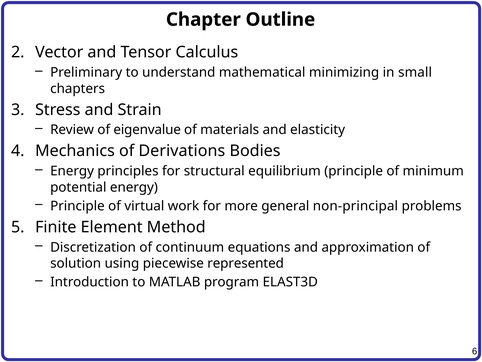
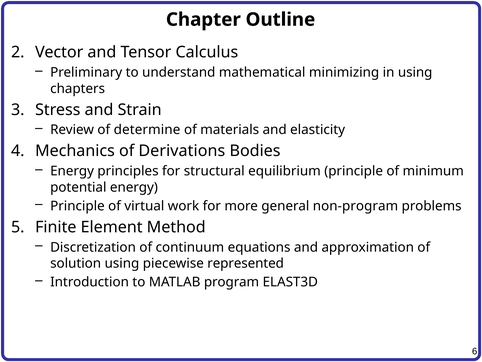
in small: small -> using
eigenvalue: eigenvalue -> determine
non-principal: non-principal -> non-program
